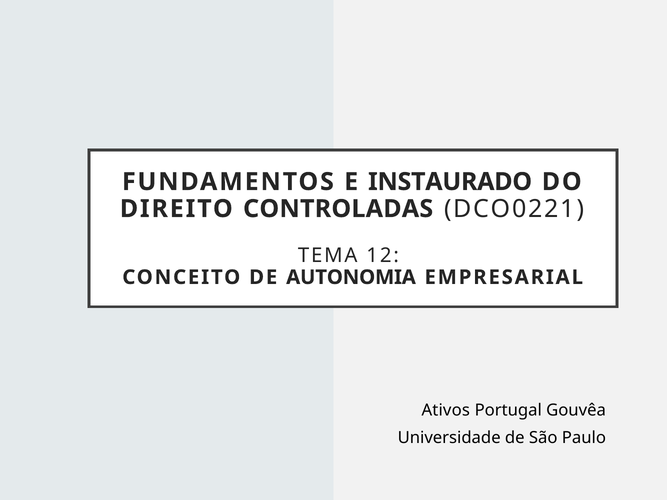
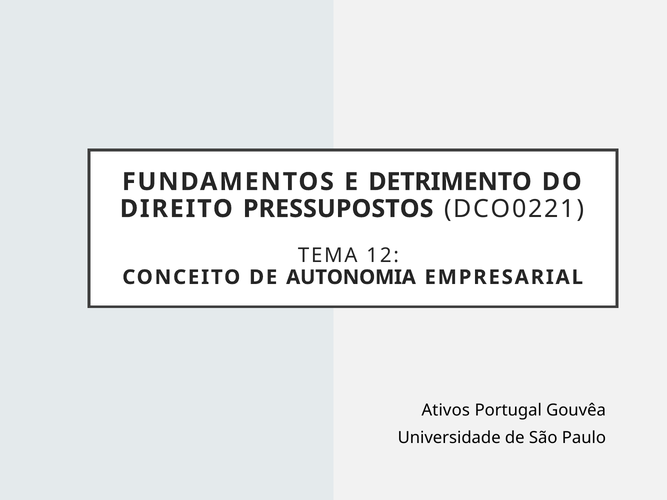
INSTAURADO: INSTAURADO -> DETRIMENTO
CONTROLADAS: CONTROLADAS -> PRESSUPOSTOS
